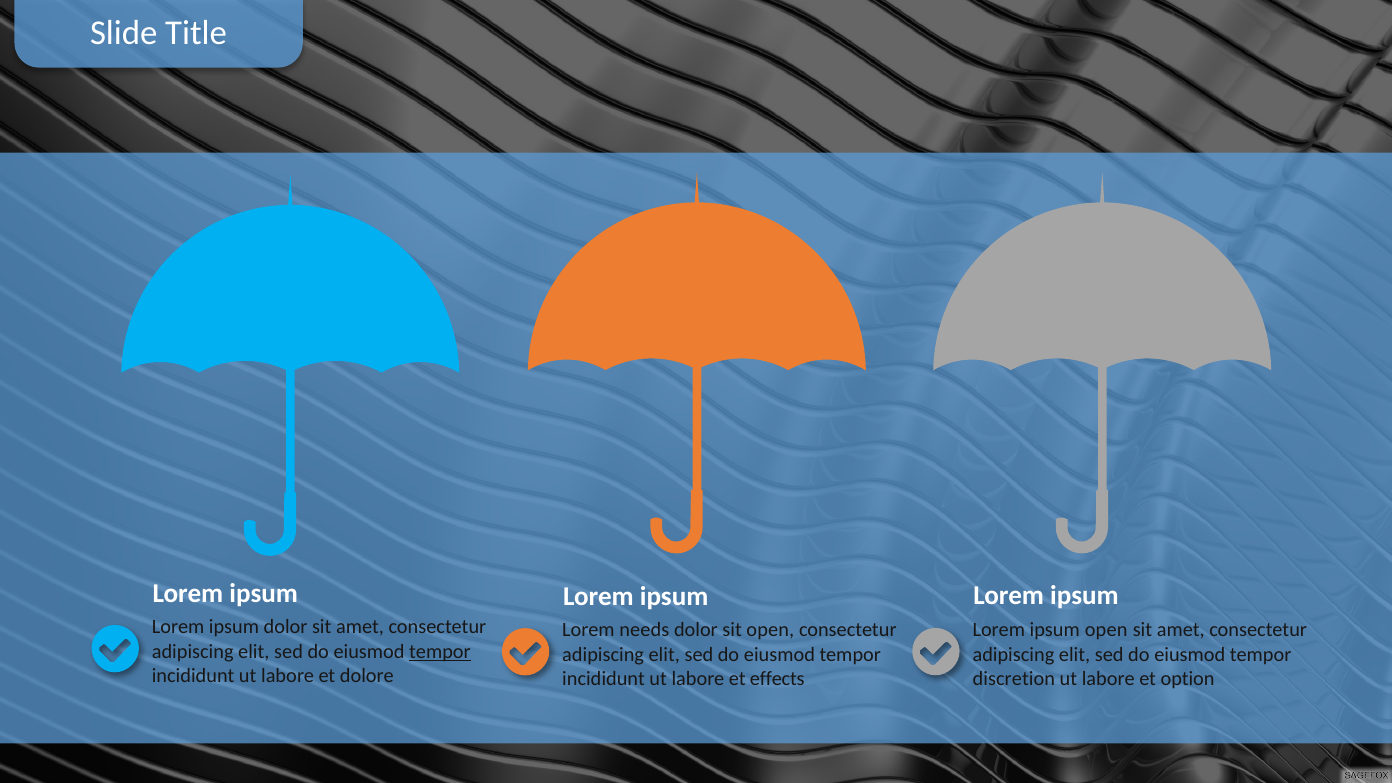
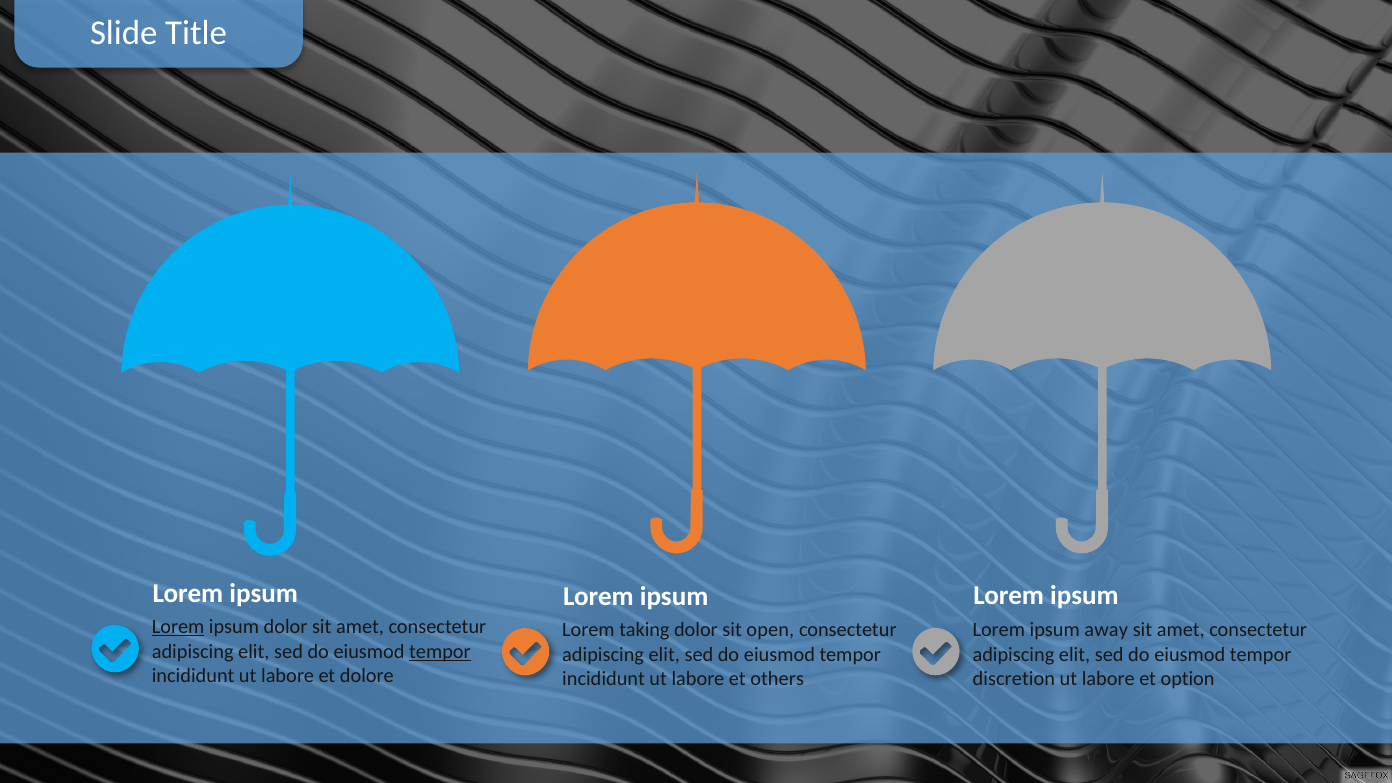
Lorem at (178, 627) underline: none -> present
ipsum open: open -> away
needs: needs -> taking
effects: effects -> others
